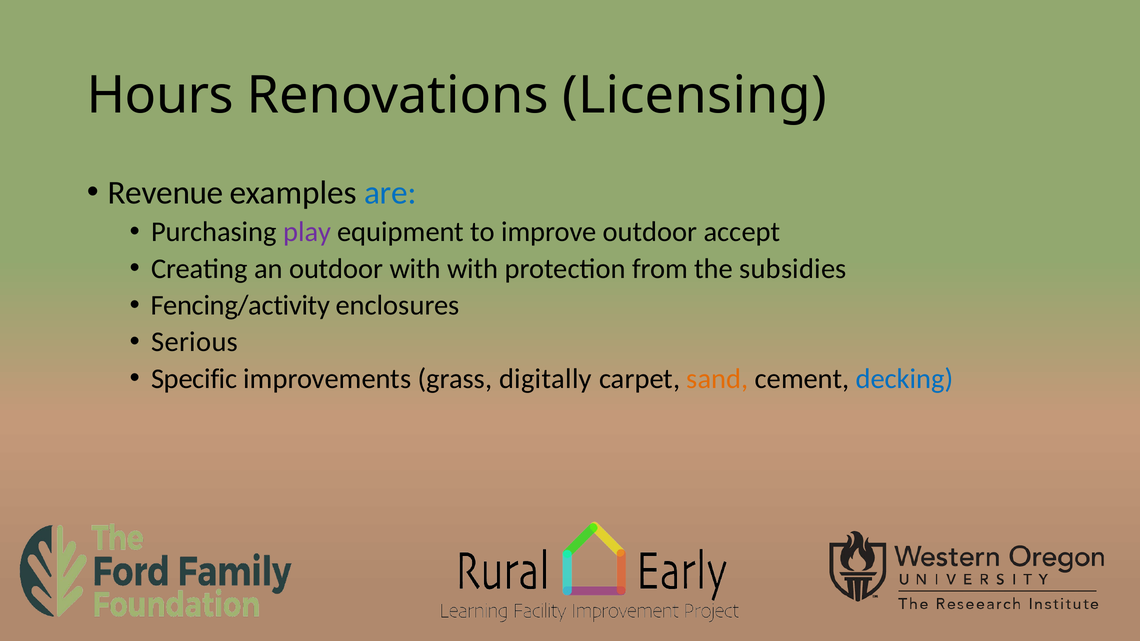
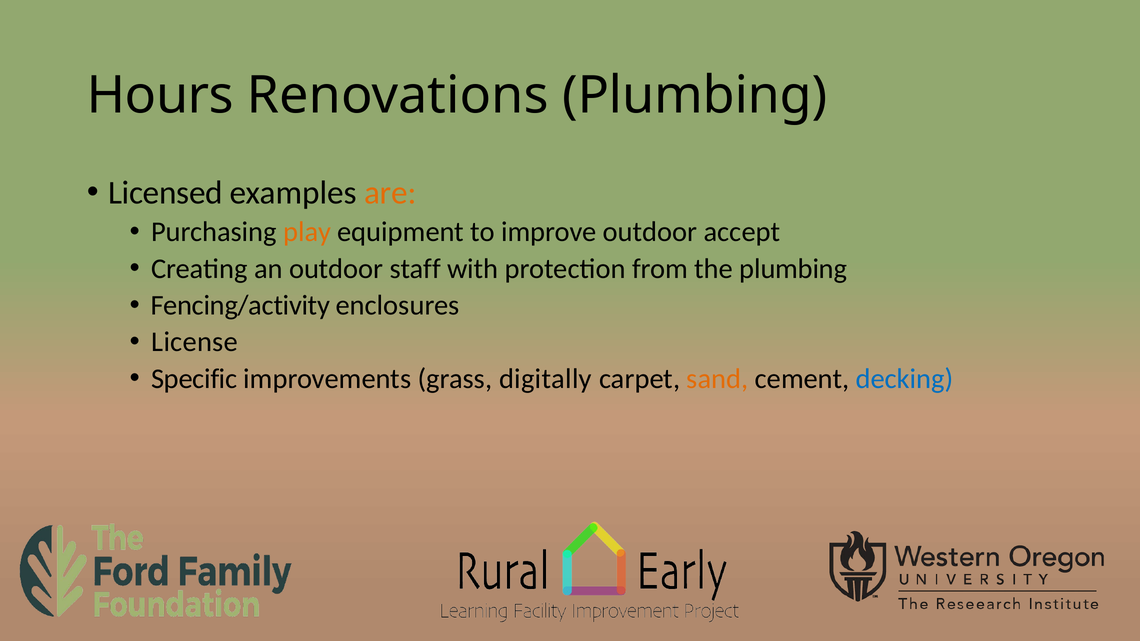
Renovations Licensing: Licensing -> Plumbing
Revenue: Revenue -> Licensed
are colour: blue -> orange
play colour: purple -> orange
outdoor with: with -> staff
the subsidies: subsidies -> plumbing
Serious: Serious -> License
